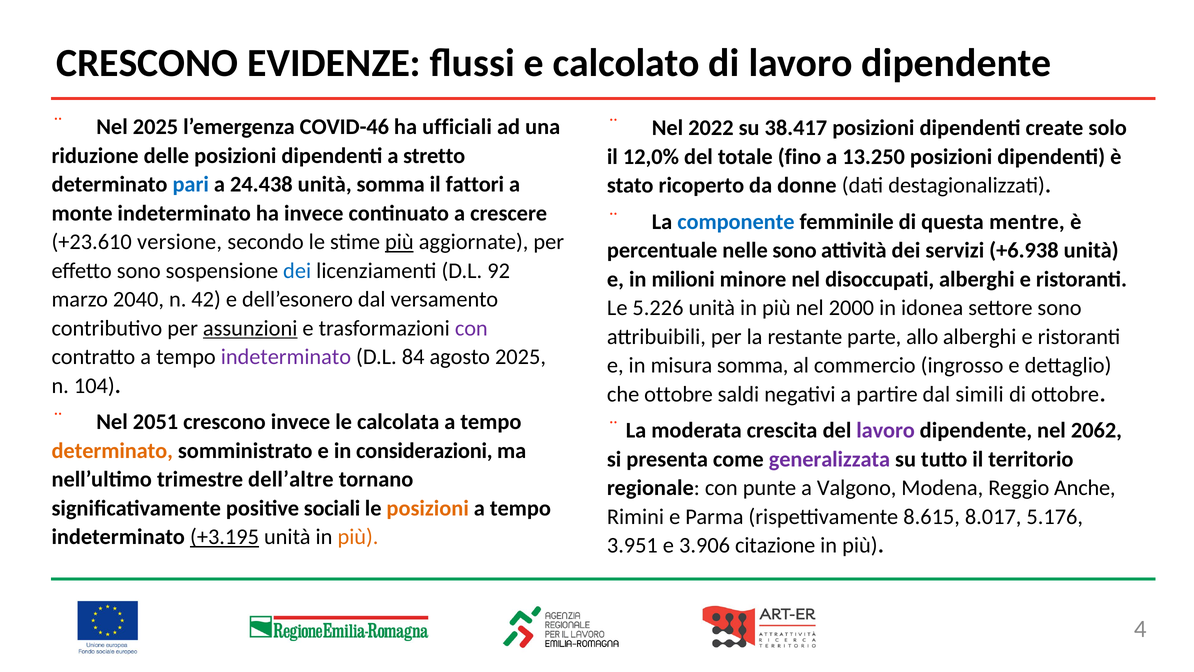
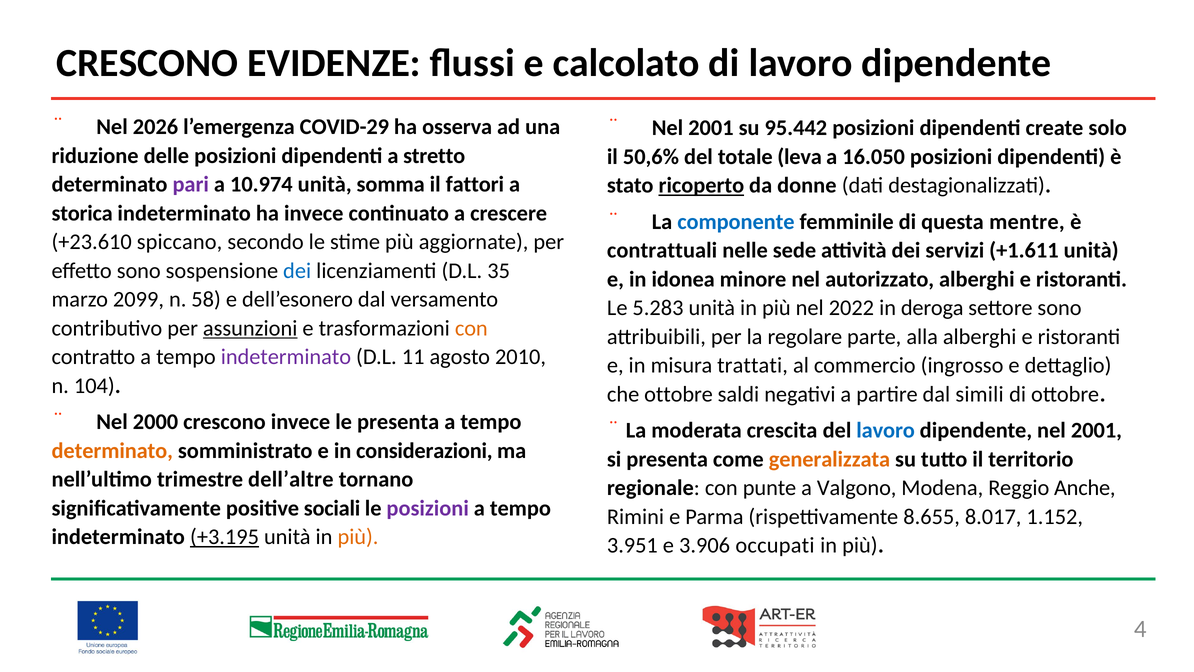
Nel 2025: 2025 -> 2026
COVID-46: COVID-46 -> COVID-29
ufficiali: ufficiali -> osserva
2022 at (711, 128): 2022 -> 2001
38.417: 38.417 -> 95.442
12,0%: 12,0% -> 50,6%
fino: fino -> leva
13.250: 13.250 -> 16.050
pari colour: blue -> purple
24.438: 24.438 -> 10.974
ricoperto underline: none -> present
monte: monte -> storica
versione: versione -> spiccano
più at (399, 242) underline: present -> none
percentuale: percentuale -> contrattuali
nelle sono: sono -> sede
+6.938: +6.938 -> +1.611
92: 92 -> 35
milioni: milioni -> idonea
disoccupati: disoccupati -> autorizzato
2040: 2040 -> 2099
42: 42 -> 58
5.226: 5.226 -> 5.283
2000: 2000 -> 2022
idonea: idonea -> deroga
con at (471, 328) colour: purple -> orange
restante: restante -> regolare
allo: allo -> alla
84: 84 -> 11
agosto 2025: 2025 -> 2010
misura somma: somma -> trattati
2051: 2051 -> 2000
le calcolata: calcolata -> presenta
lavoro at (886, 430) colour: purple -> blue
dipendente nel 2062: 2062 -> 2001
generalizzata colour: purple -> orange
posizioni at (428, 508) colour: orange -> purple
8.615: 8.615 -> 8.655
5.176: 5.176 -> 1.152
citazione: citazione -> occupati
